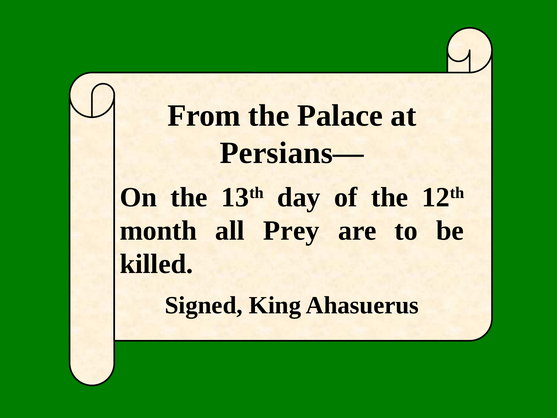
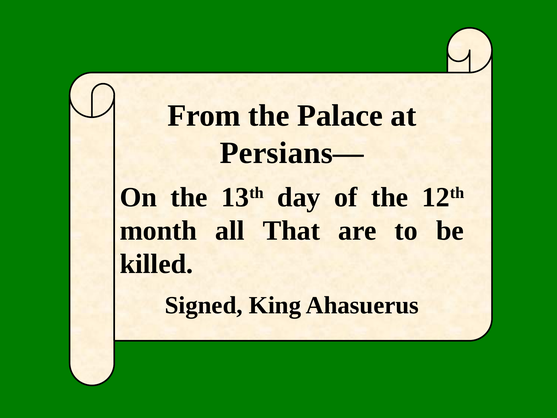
Prey: Prey -> That
